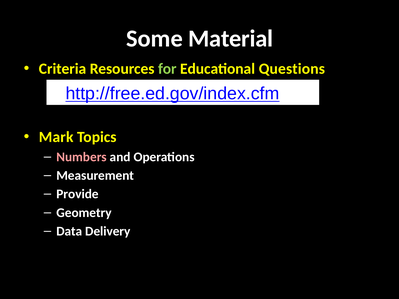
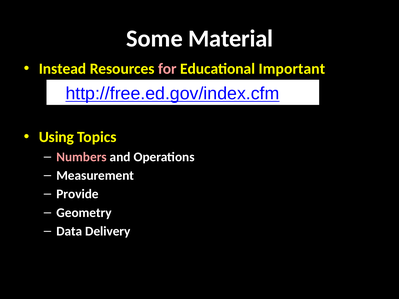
Criteria: Criteria -> Instead
for colour: light green -> pink
Questions: Questions -> Important
Mark: Mark -> Using
